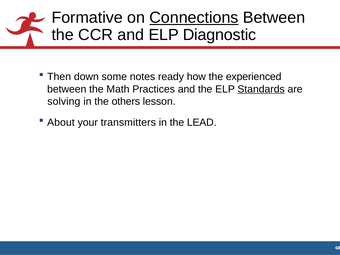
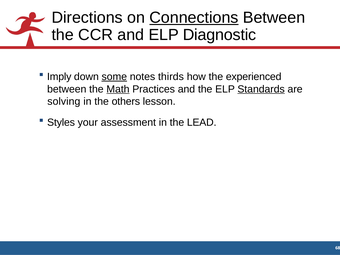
Formative: Formative -> Directions
Then: Then -> Imply
some underline: none -> present
ready: ready -> thirds
Math underline: none -> present
About: About -> Styles
transmitters: transmitters -> assessment
